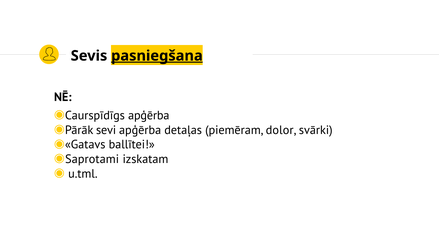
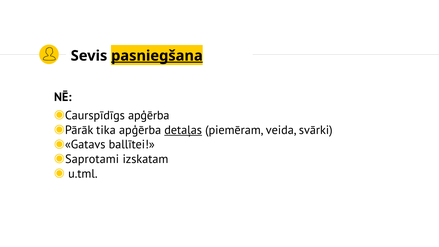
sevi: sevi -> tika
detaļas underline: none -> present
dolor: dolor -> veida
